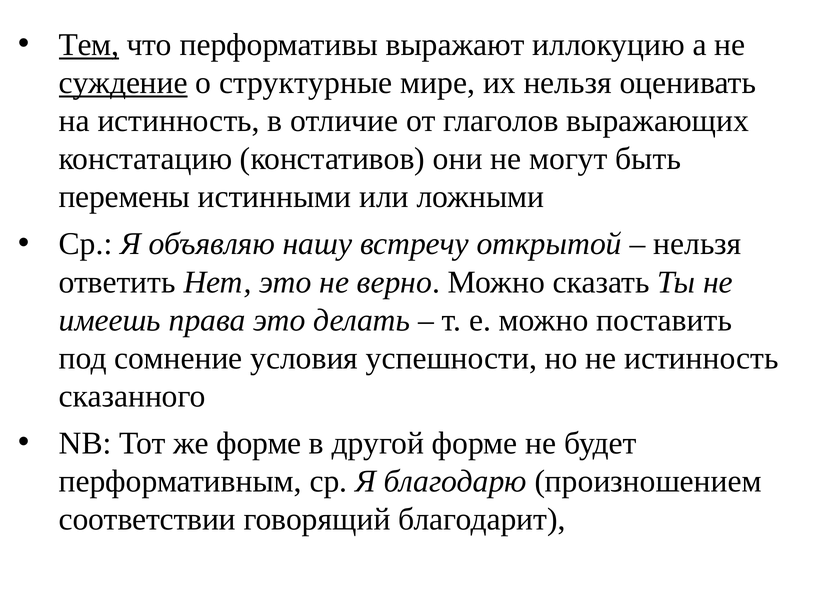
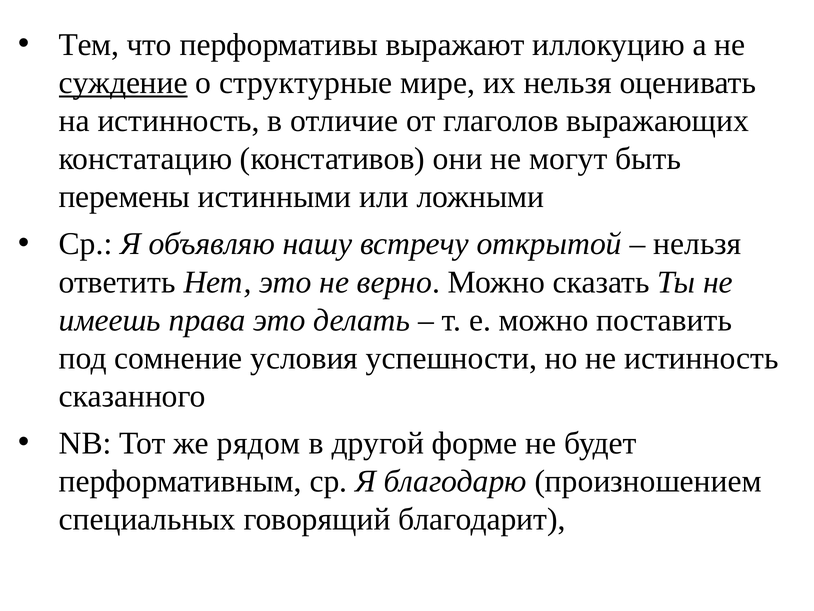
Тем underline: present -> none
же форме: форме -> рядом
соответствии: соответствии -> специальных
